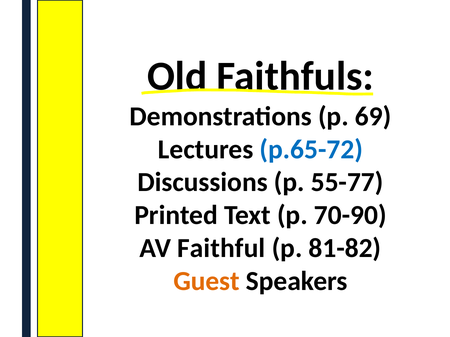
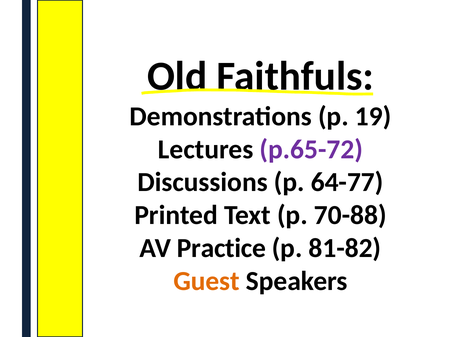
69: 69 -> 19
p.65-72 colour: blue -> purple
55-77: 55-77 -> 64-77
70-90: 70-90 -> 70-88
Faithful: Faithful -> Practice
